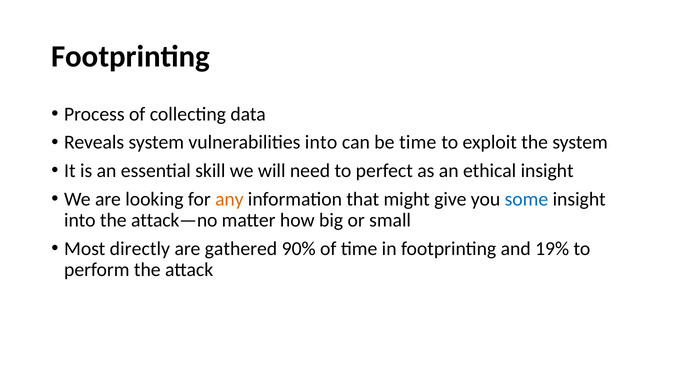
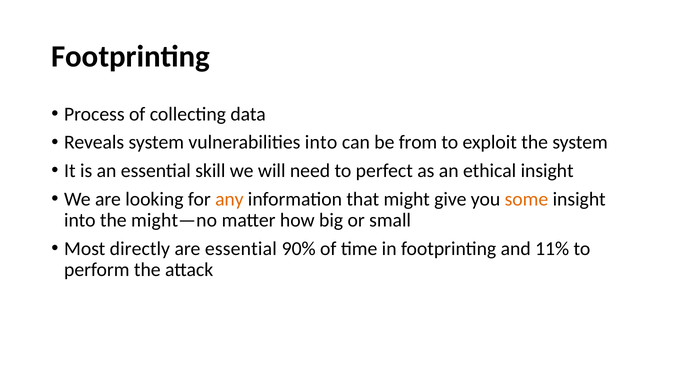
be time: time -> from
some colour: blue -> orange
attack—no: attack—no -> might—no
are gathered: gathered -> essential
19%: 19% -> 11%
